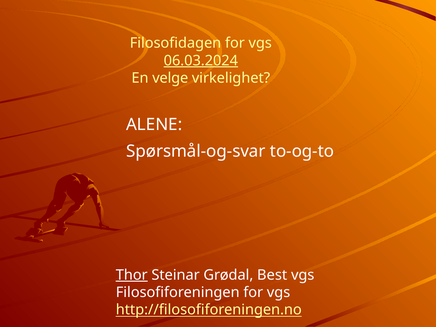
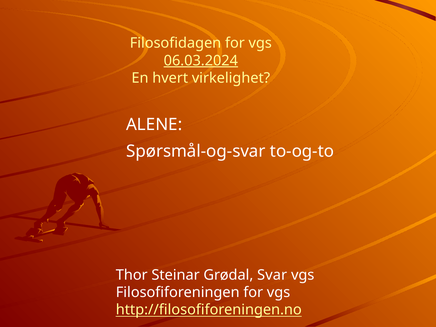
velge: velge -> hvert
Thor underline: present -> none
Best: Best -> Svar
